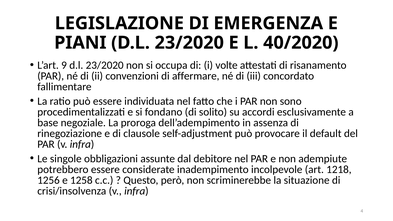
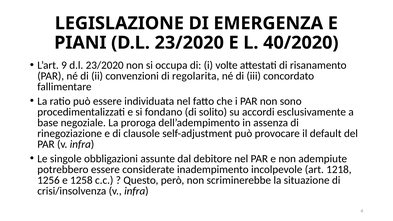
affermare: affermare -> regolarita
